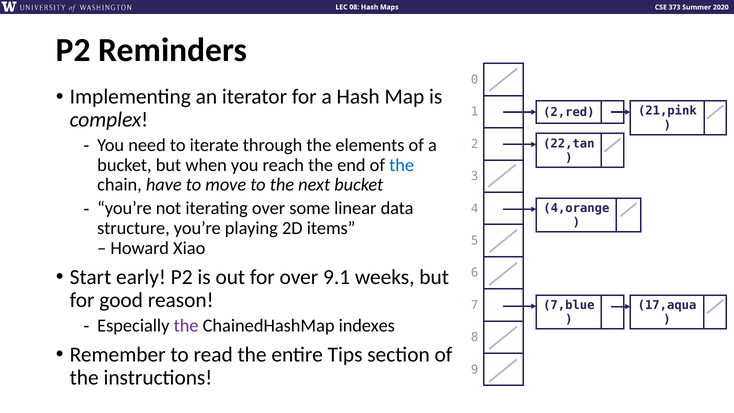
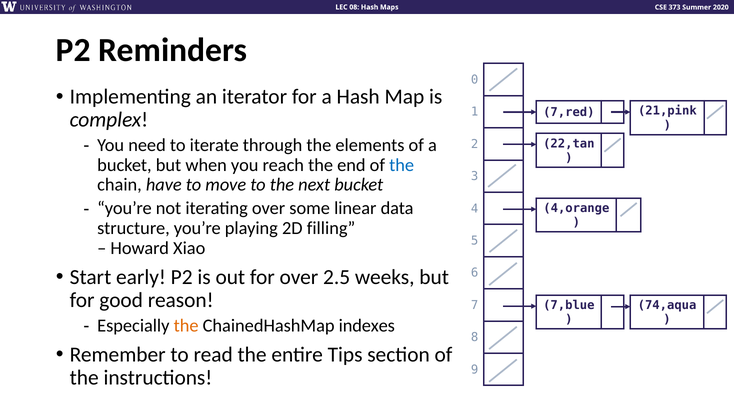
2,red: 2,red -> 7,red
items: items -> filling
9.1: 9.1 -> 2.5
17,aqua: 17,aqua -> 74,aqua
the at (186, 325) colour: purple -> orange
